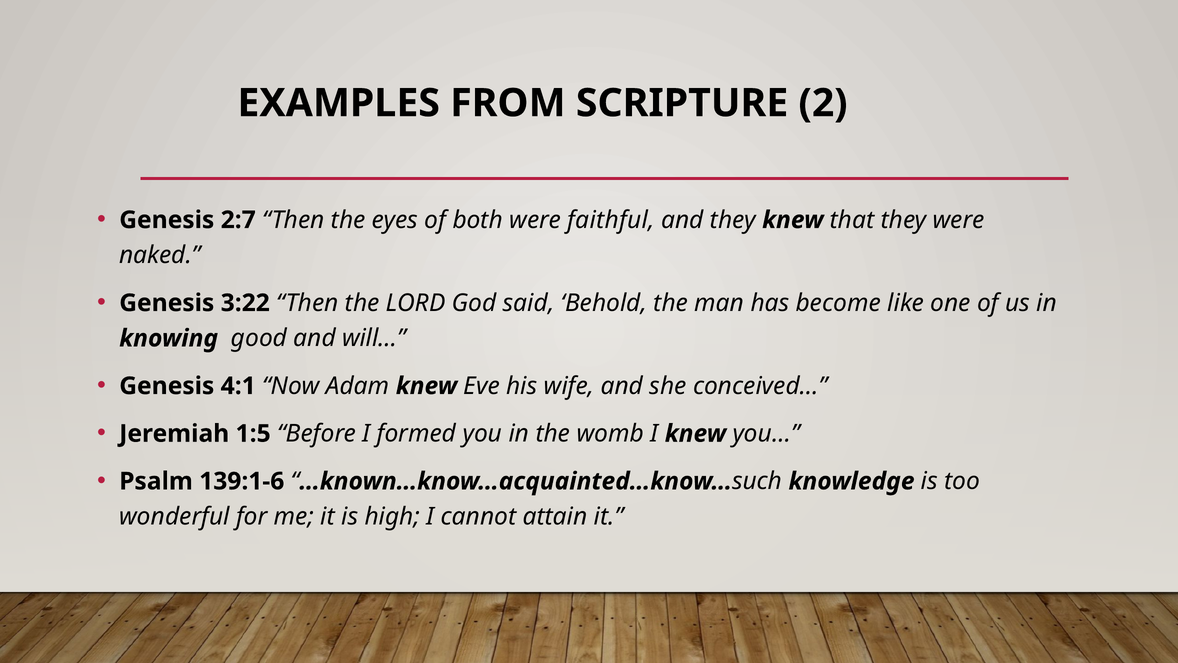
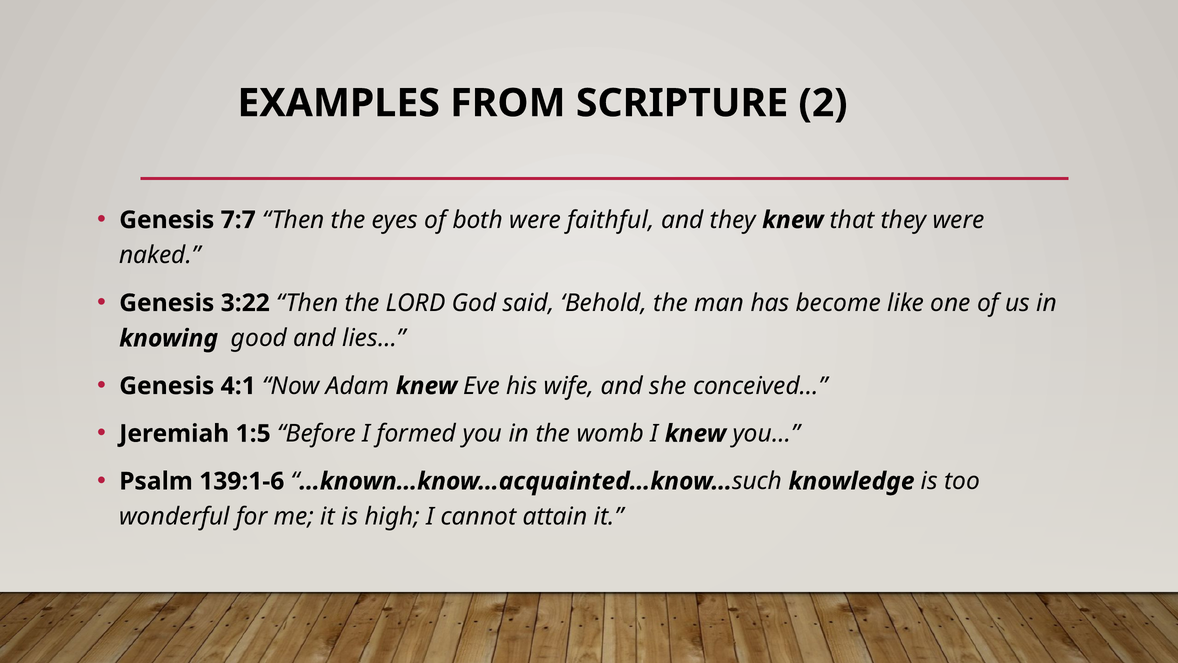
2:7: 2:7 -> 7:7
will…: will… -> lies…
